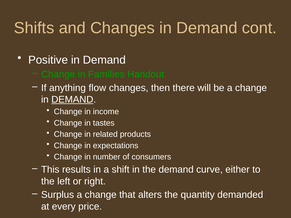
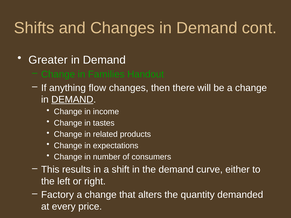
Positive: Positive -> Greater
Surplus: Surplus -> Factory
